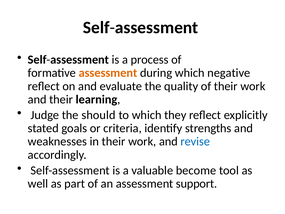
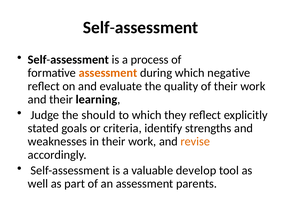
revise colour: blue -> orange
become: become -> develop
support: support -> parents
